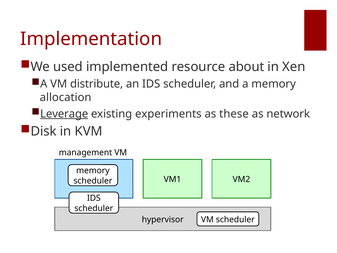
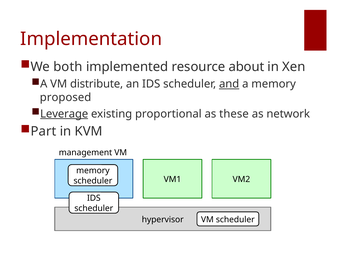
used: used -> both
and underline: none -> present
allocation: allocation -> proposed
experiments: experiments -> proportional
Disk: Disk -> Part
